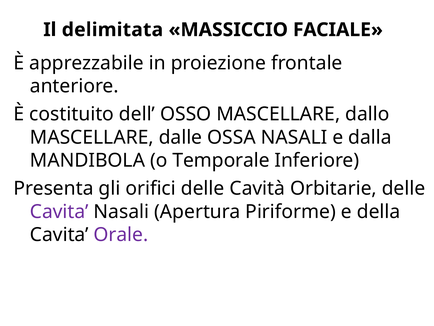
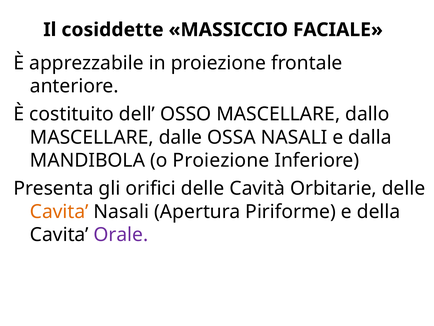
delimitata: delimitata -> cosiddette
o Temporale: Temporale -> Proiezione
Cavita at (59, 211) colour: purple -> orange
